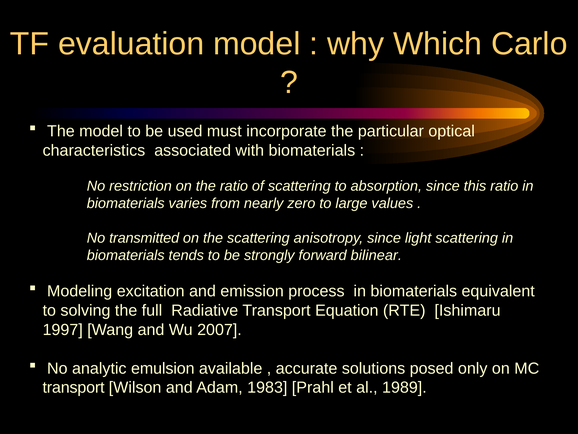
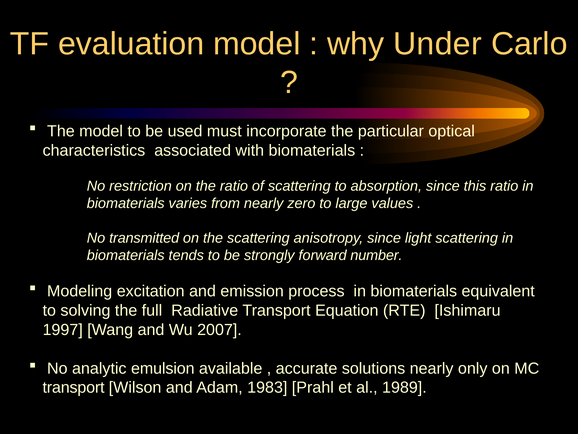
Which: Which -> Under
bilinear: bilinear -> number
solutions posed: posed -> nearly
